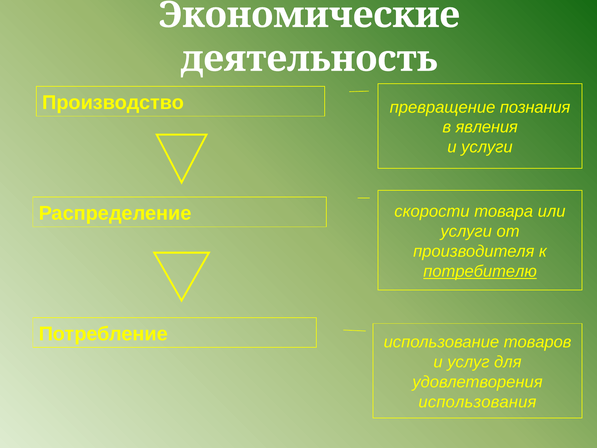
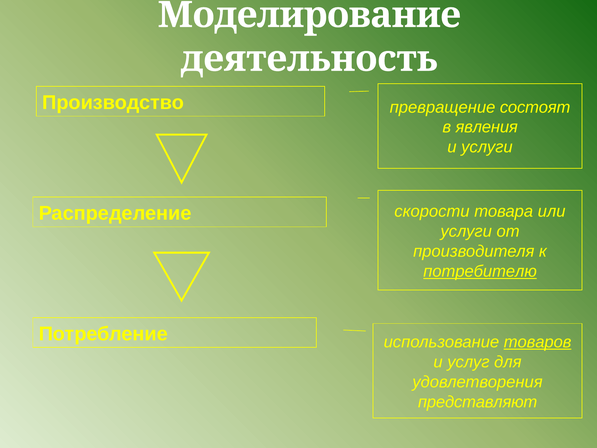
Экономические: Экономические -> Моделирование
познания: познания -> состоят
товаров underline: none -> present
использования: использования -> представляют
